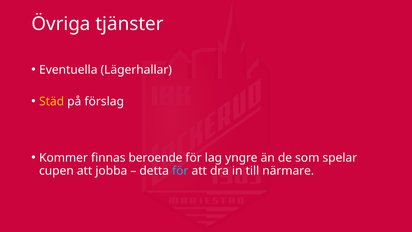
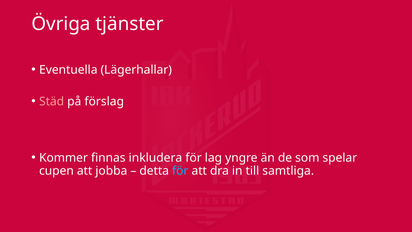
Städ colour: yellow -> pink
beroende: beroende -> inkludera
närmare: närmare -> samtliga
